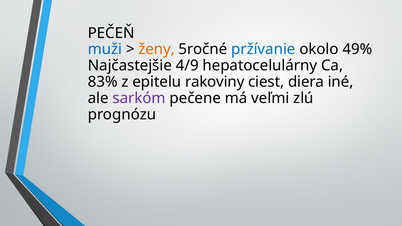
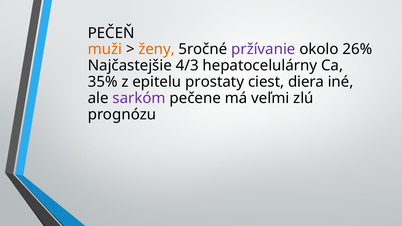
muži colour: blue -> orange
pržívanie colour: blue -> purple
49%: 49% -> 26%
4/9: 4/9 -> 4/3
83%: 83% -> 35%
rakoviny: rakoviny -> prostaty
